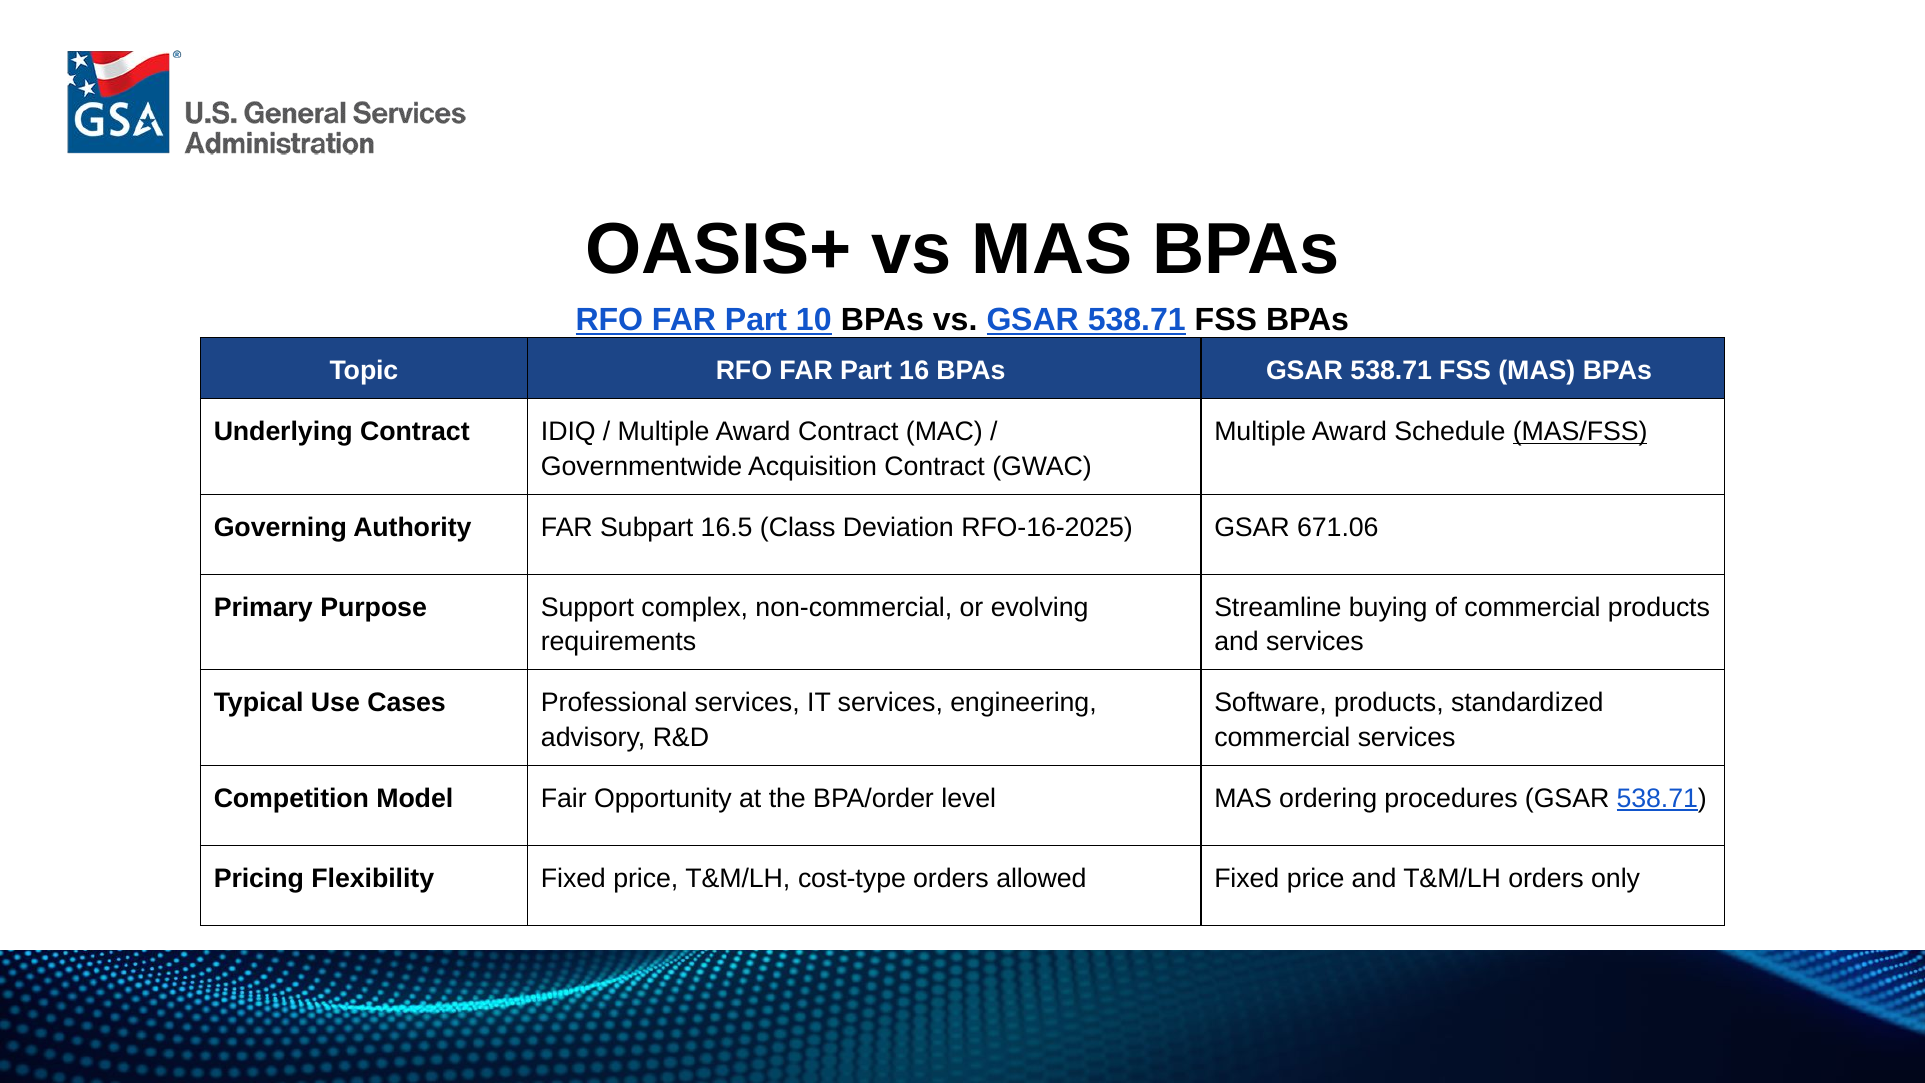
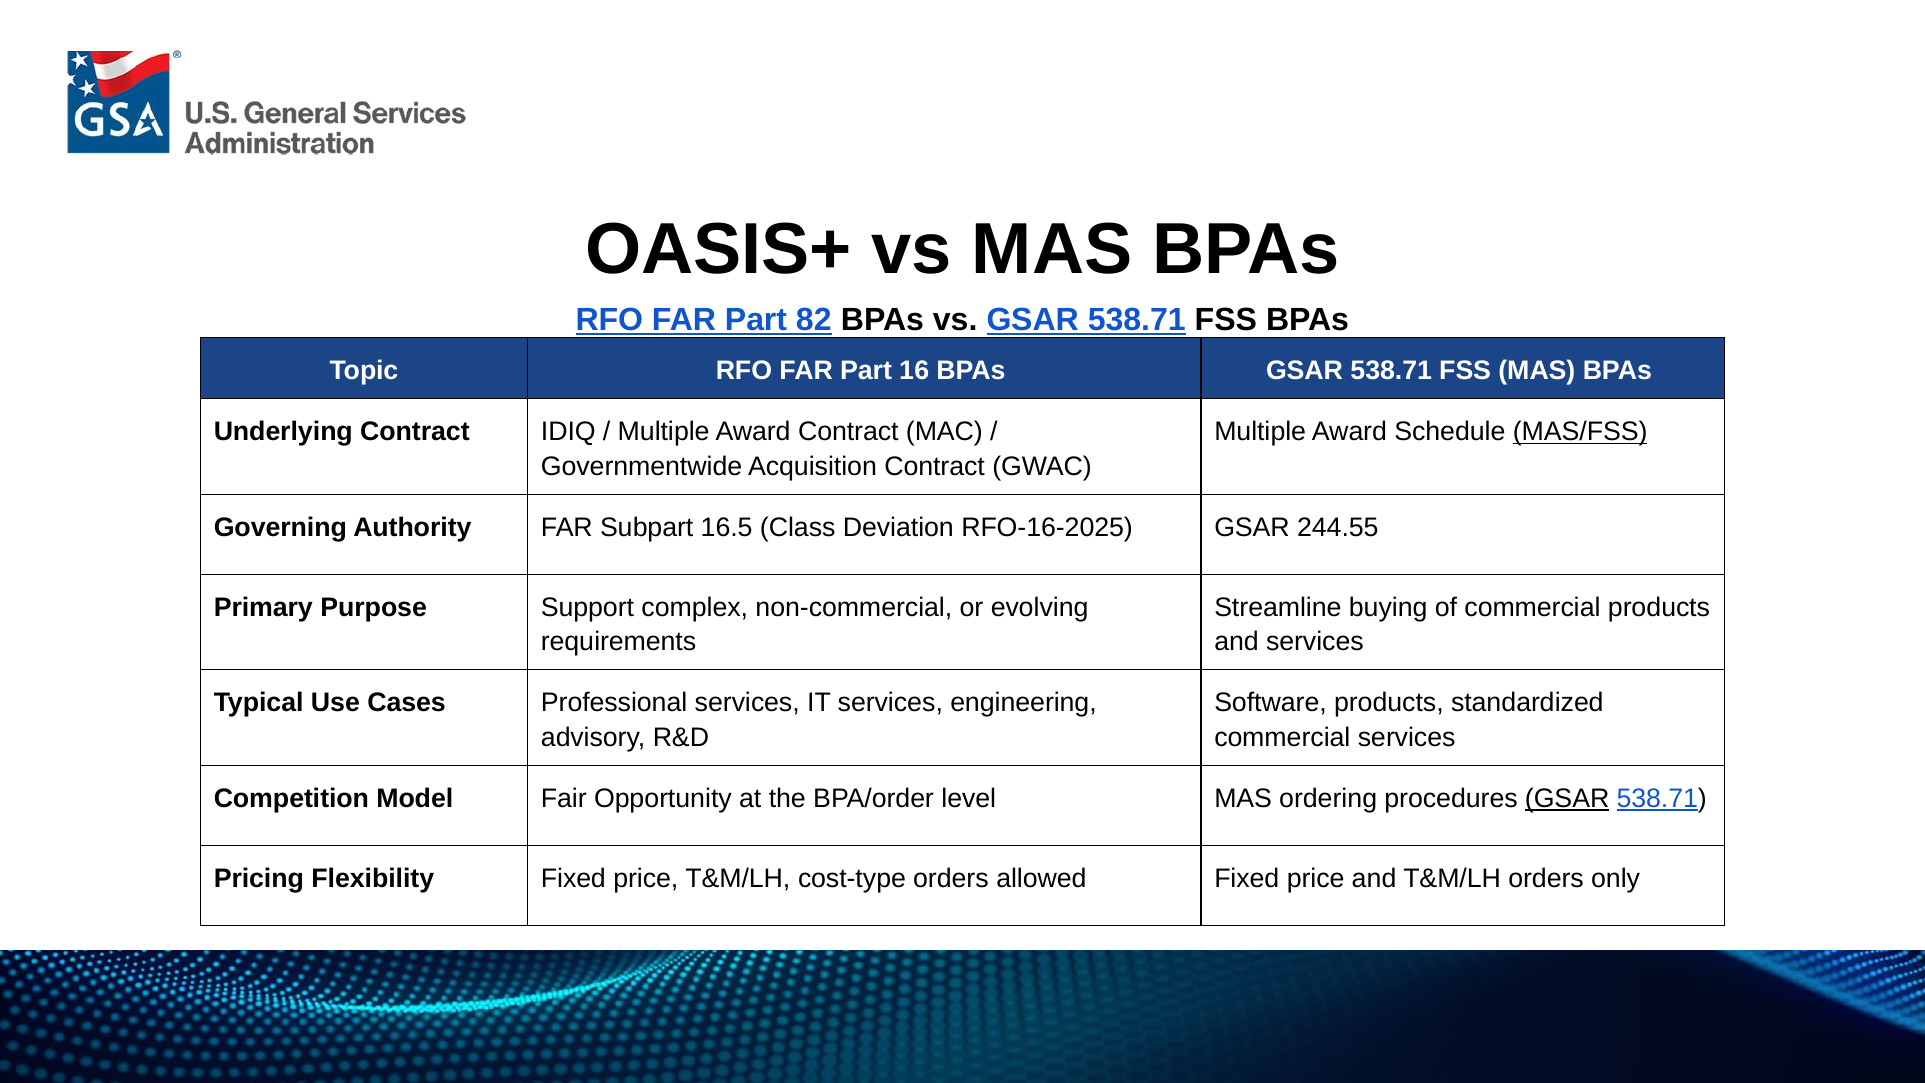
10: 10 -> 82
671.06: 671.06 -> 244.55
GSAR at (1567, 798) underline: none -> present
